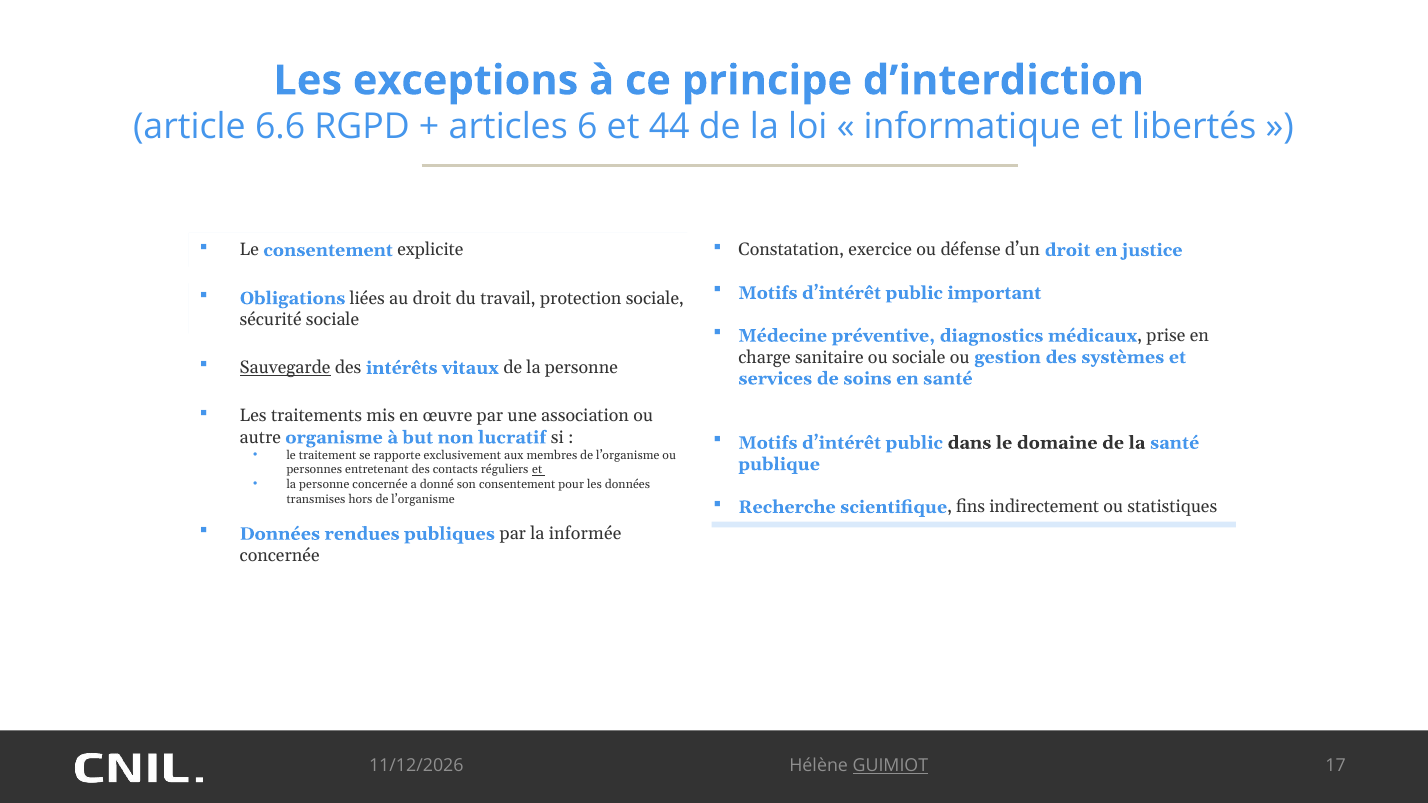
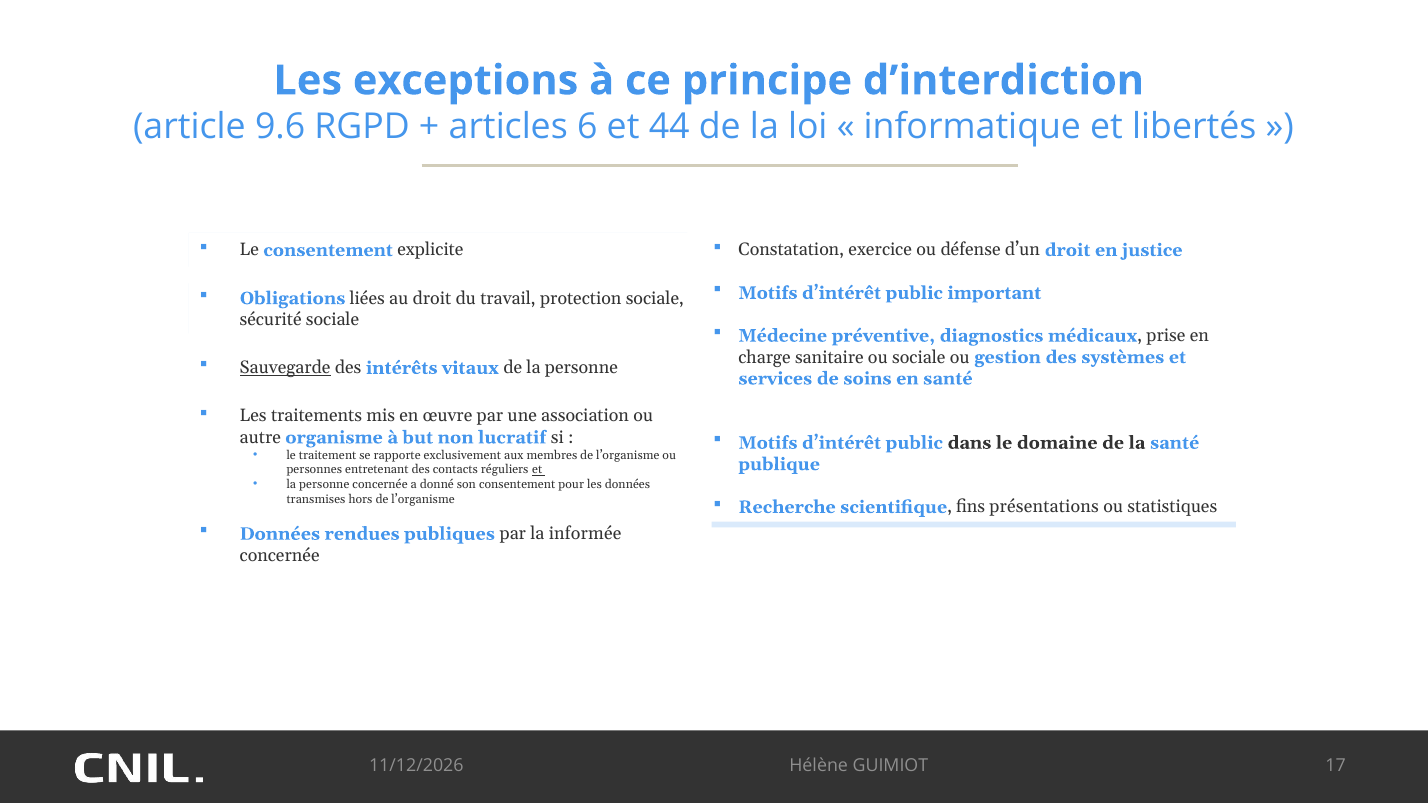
6.6: 6.6 -> 9.6
indirectement: indirectement -> présentations
GUIMIOT underline: present -> none
